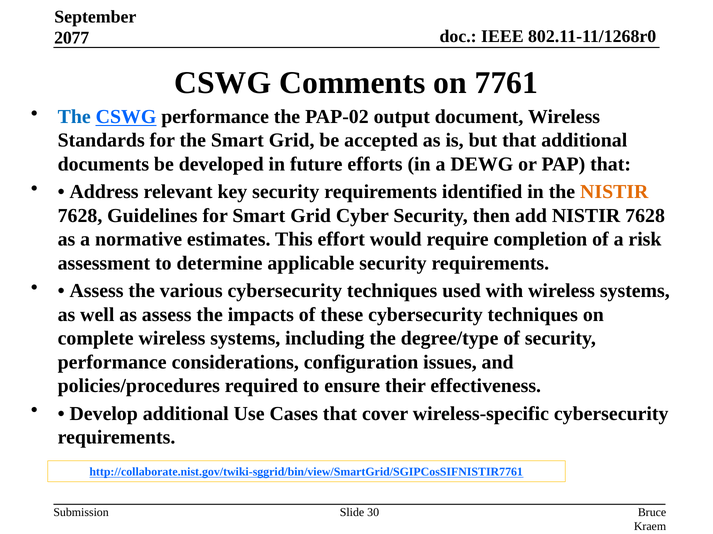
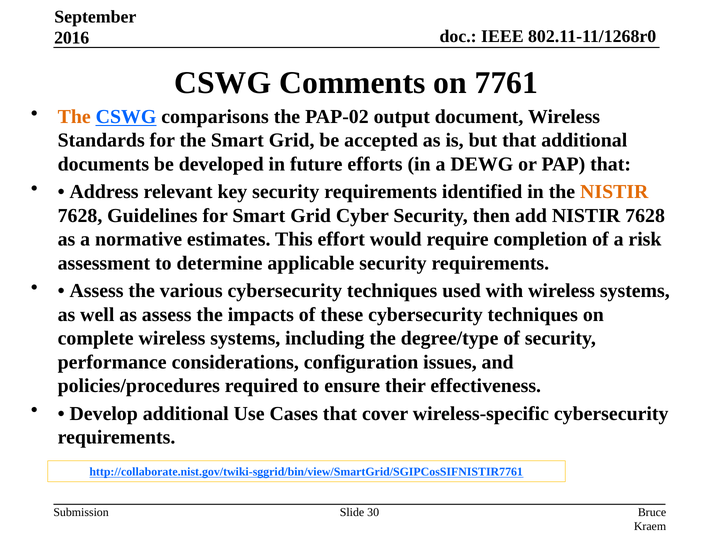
2077: 2077 -> 2016
The at (74, 117) colour: blue -> orange
CSWG performance: performance -> comparisons
